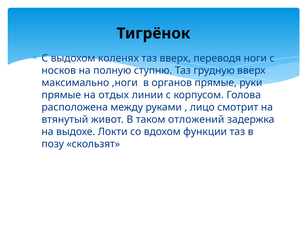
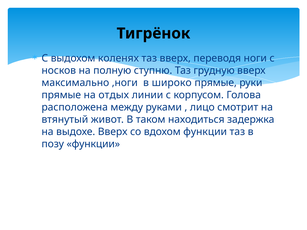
органов: органов -> широко
отложений: отложений -> находиться
выдохе Локти: Локти -> Вверх
позу скользят: скользят -> функции
